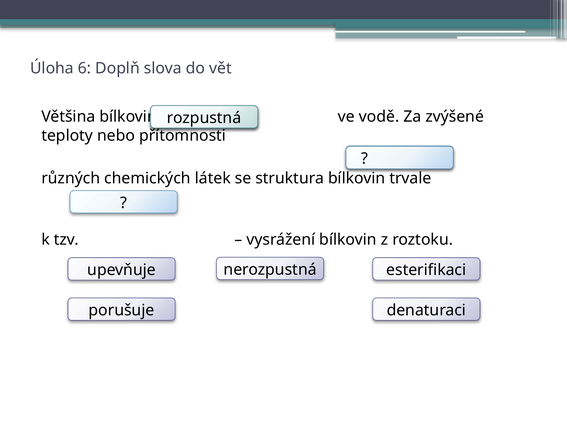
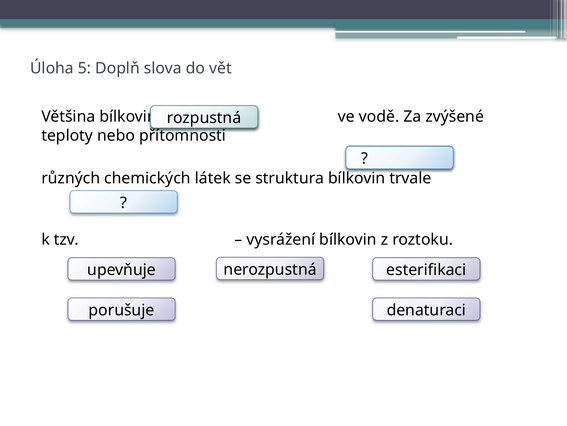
6: 6 -> 5
